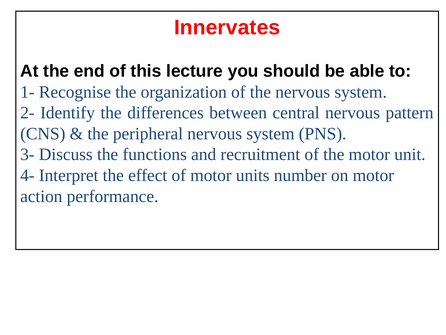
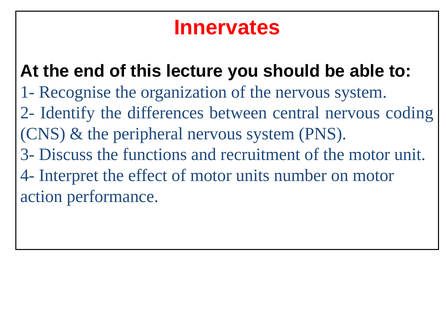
pattern: pattern -> coding
